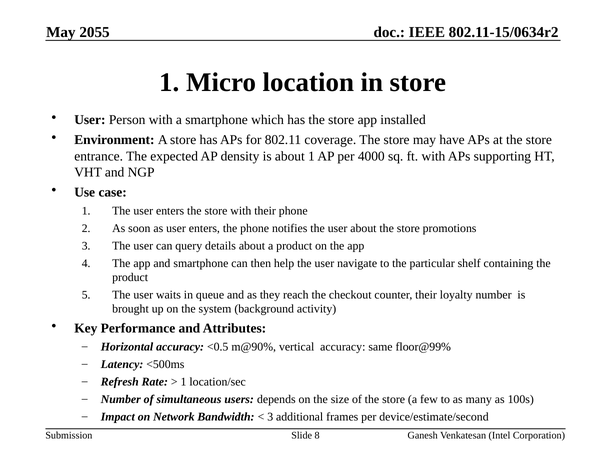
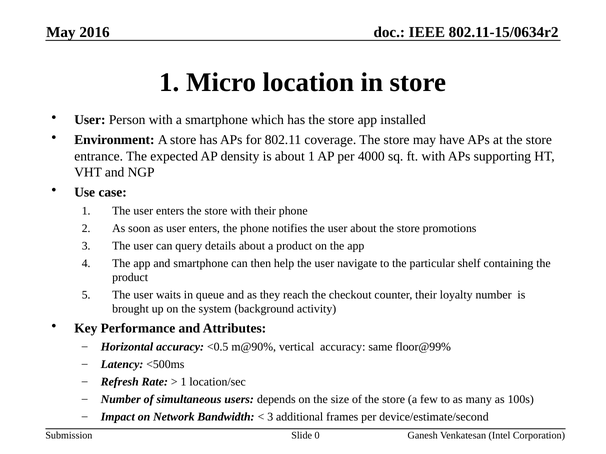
2055: 2055 -> 2016
8: 8 -> 0
